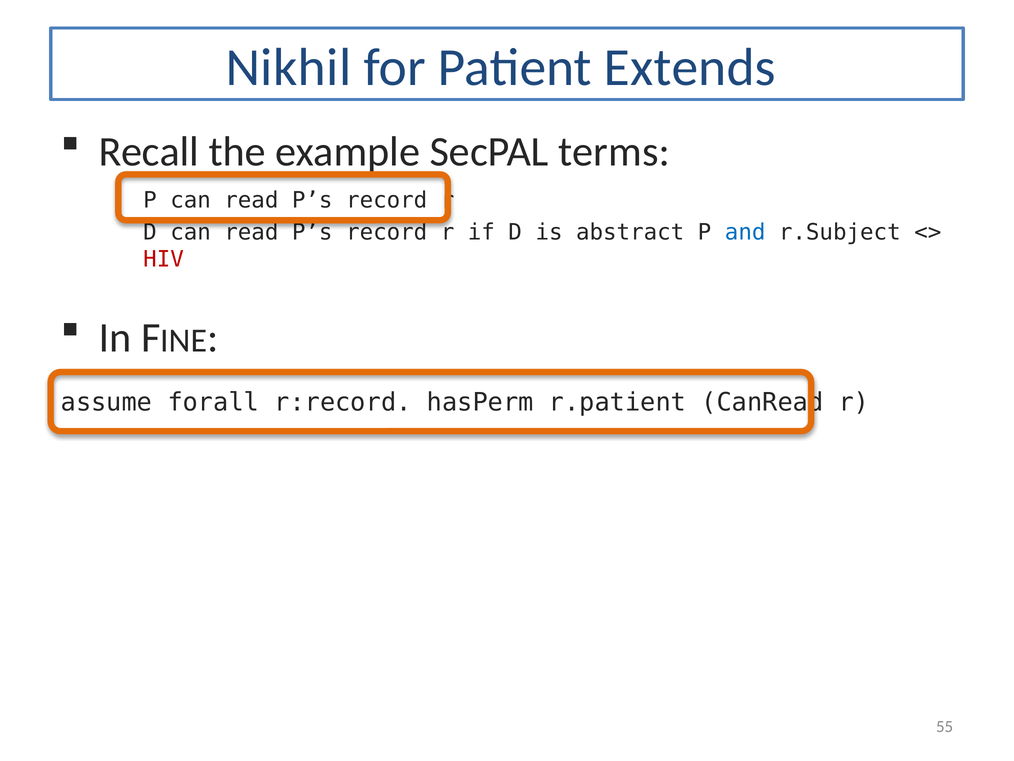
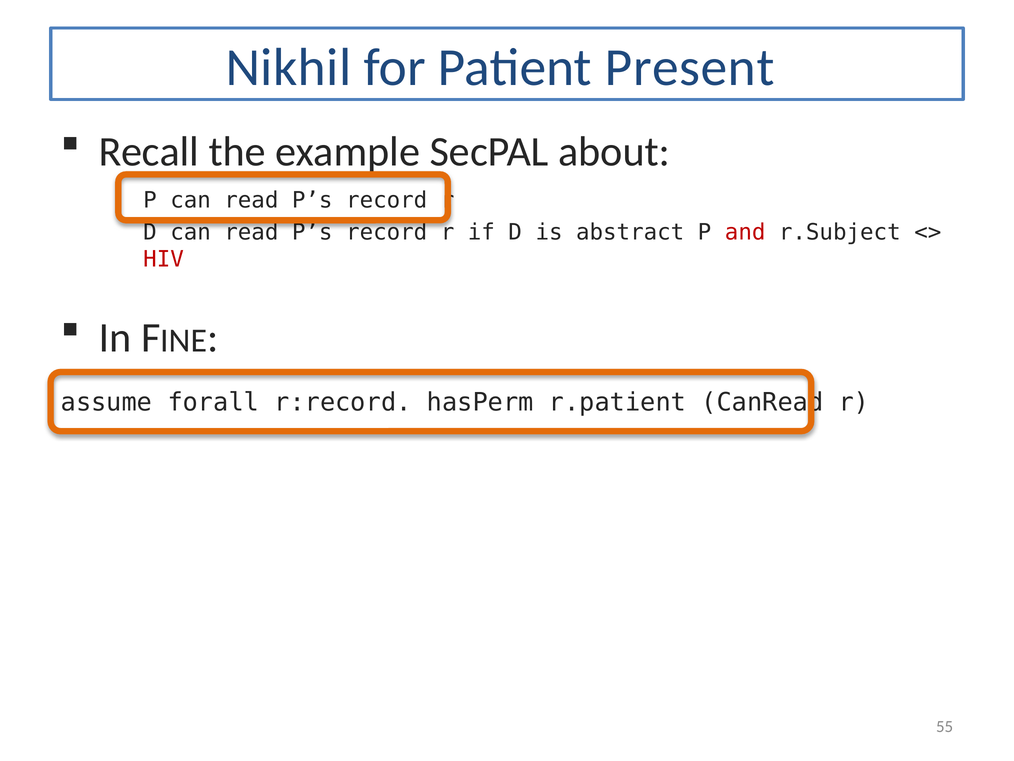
Extends: Extends -> Present
terms: terms -> about
and colour: blue -> red
